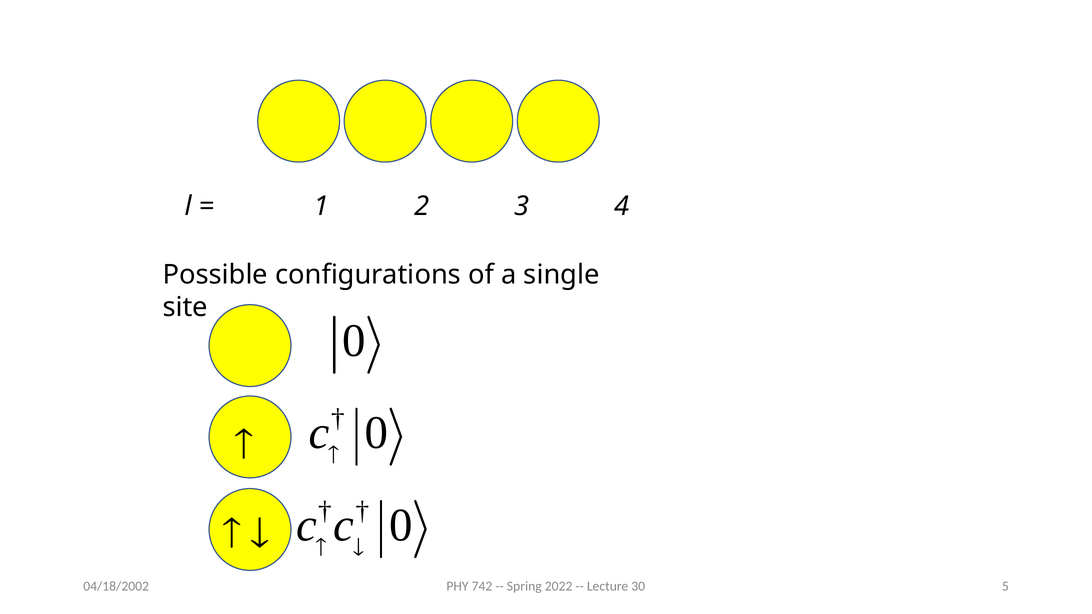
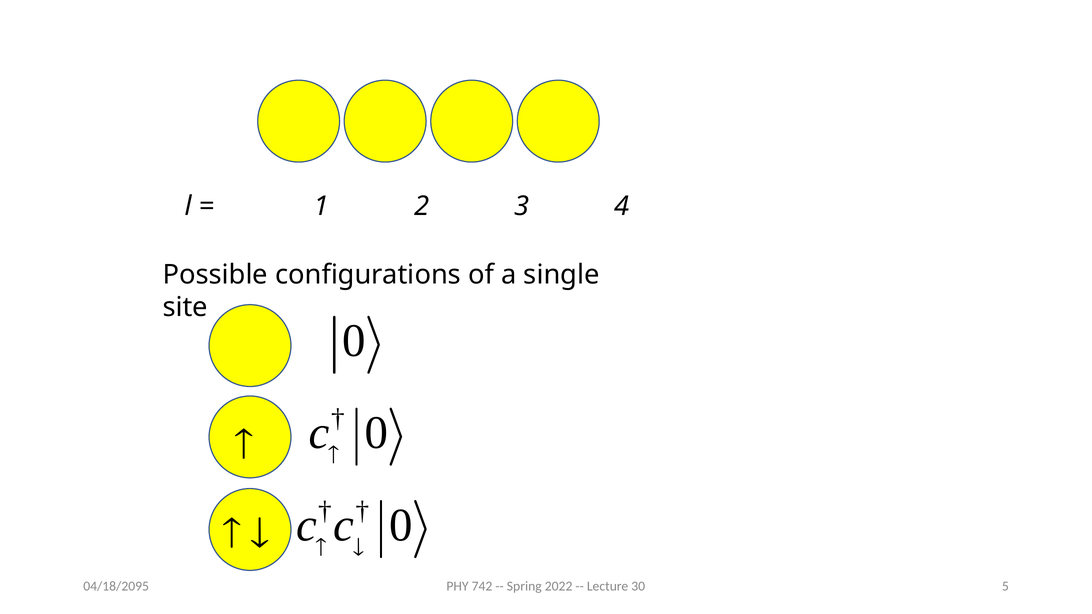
04/18/2002: 04/18/2002 -> 04/18/2095
